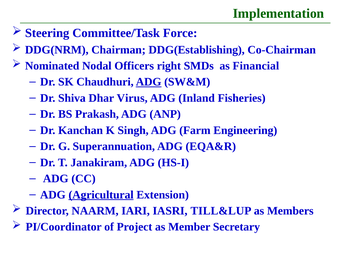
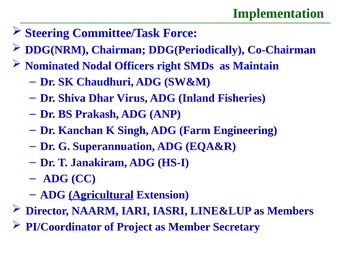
DDG(Establishing: DDG(Establishing -> DDG(Periodically
Financial: Financial -> Maintain
ADG at (149, 82) underline: present -> none
TILL&LUP: TILL&LUP -> LINE&LUP
